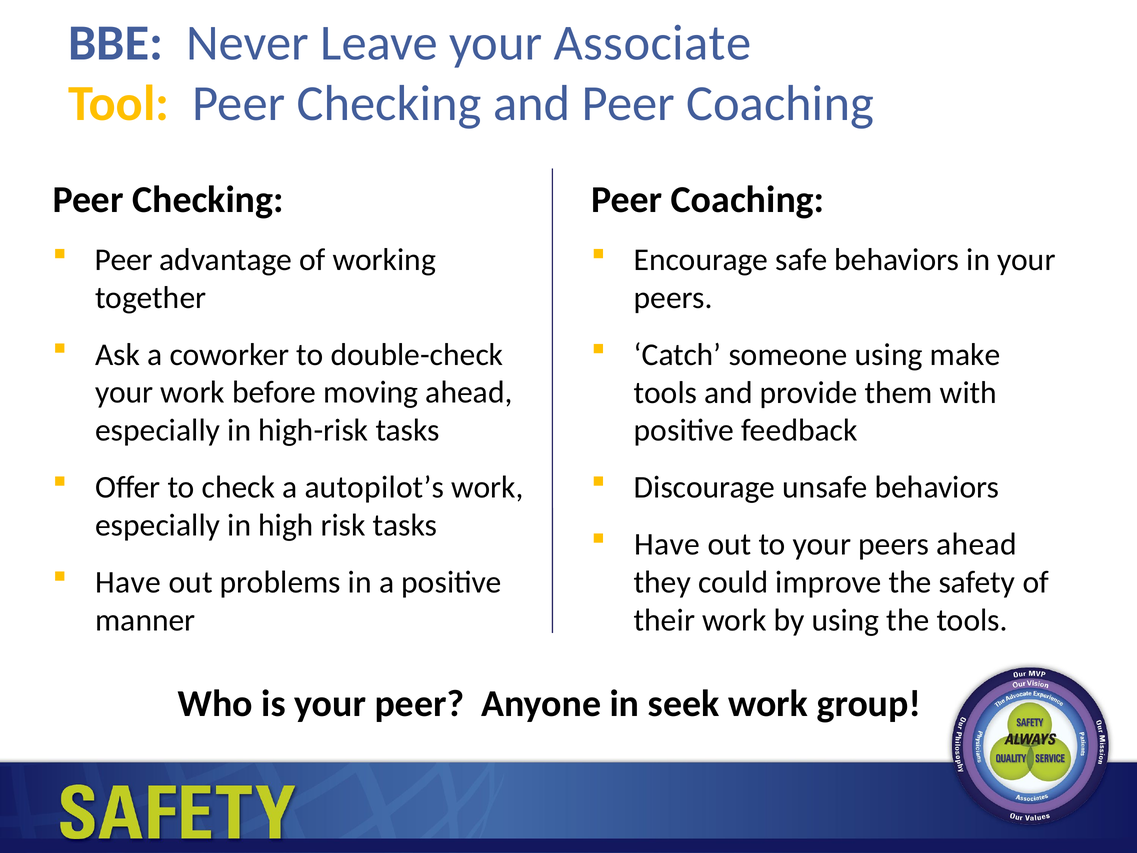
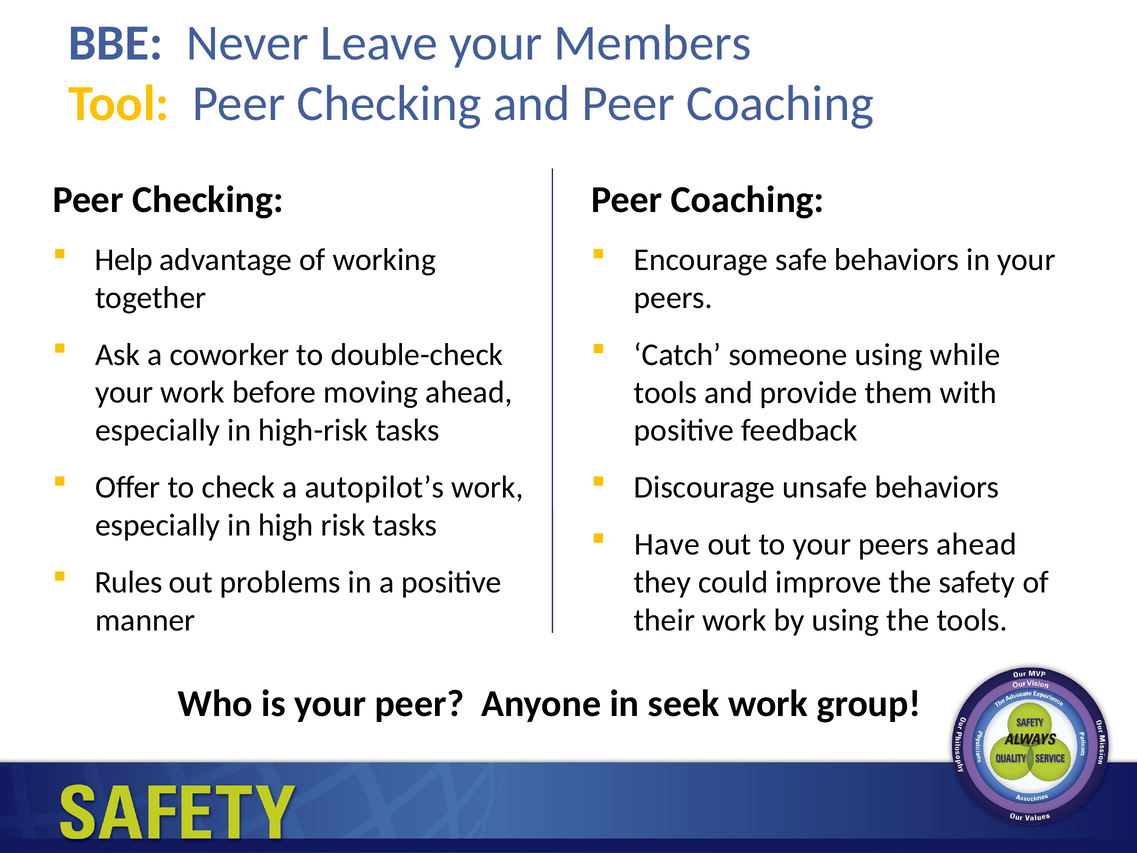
Associate: Associate -> Members
Peer at (124, 260): Peer -> Help
make: make -> while
Have at (128, 582): Have -> Rules
